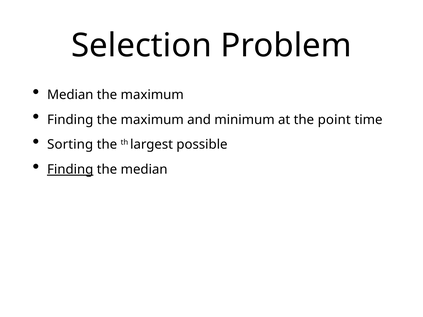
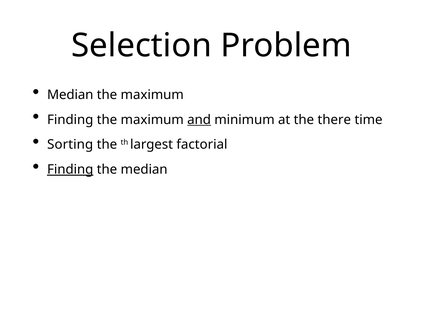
and underline: none -> present
point: point -> there
possible: possible -> factorial
